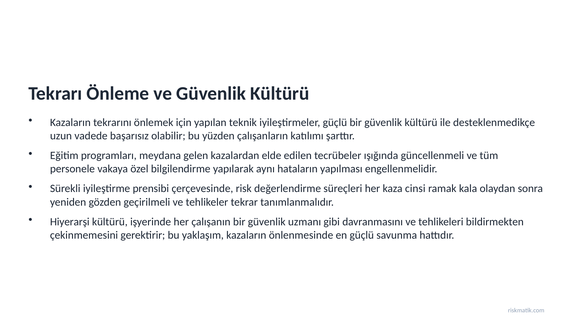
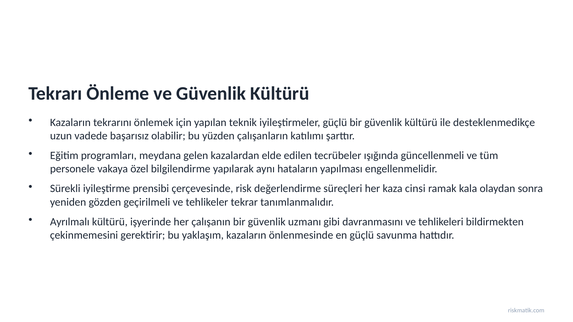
Hiyerarşi: Hiyerarşi -> Ayrılmalı
